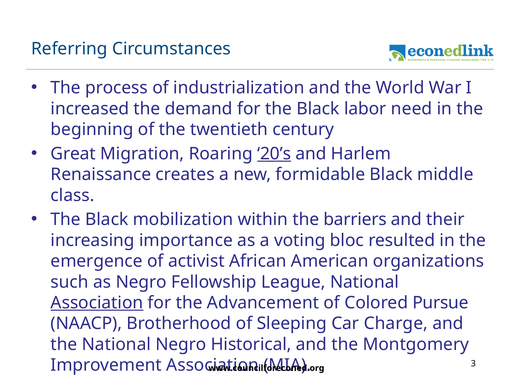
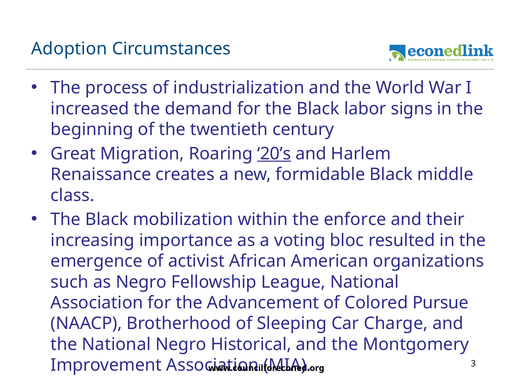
Referring: Referring -> Adoption
need: need -> signs
barriers: barriers -> enforce
Association at (97, 303) underline: present -> none
